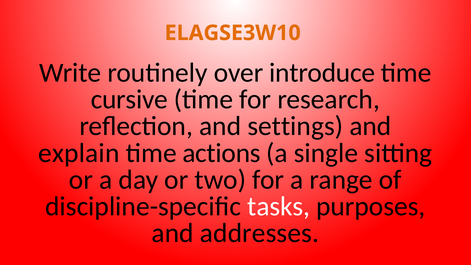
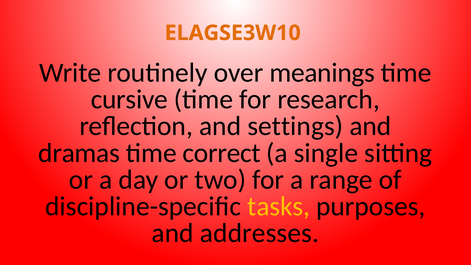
introduce: introduce -> meanings
explain: explain -> dramas
actions: actions -> correct
tasks colour: white -> yellow
